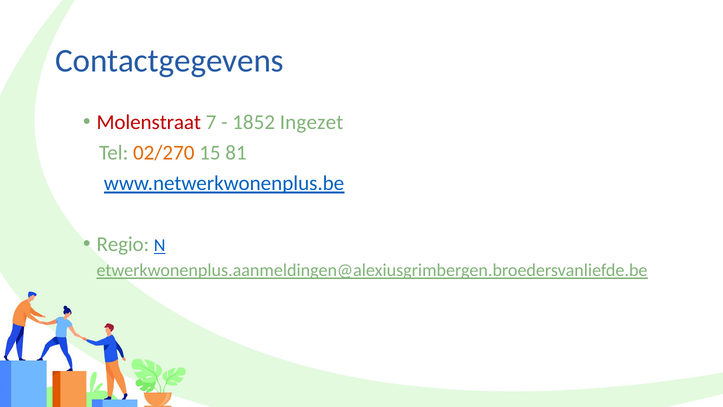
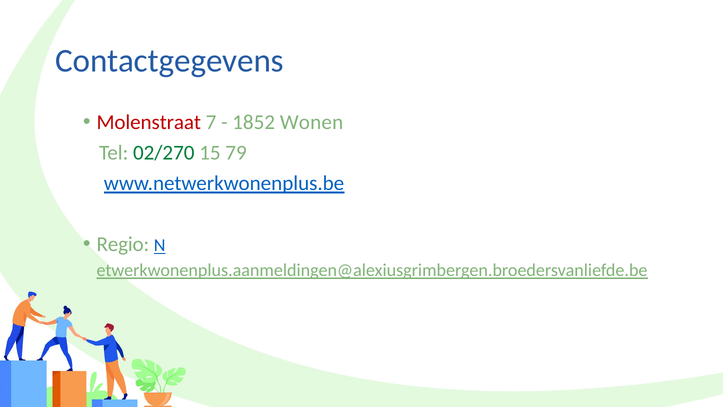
Ingezet: Ingezet -> Wonen
02/270 colour: orange -> green
81: 81 -> 79
